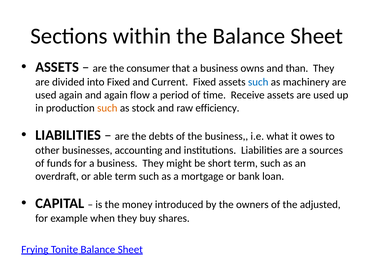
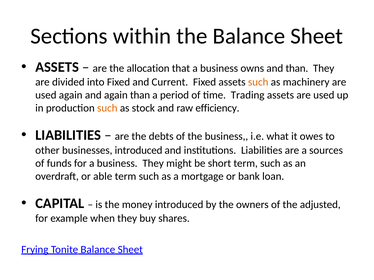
consumer: consumer -> allocation
such at (258, 82) colour: blue -> orange
again flow: flow -> than
Receive: Receive -> Trading
businesses accounting: accounting -> introduced
